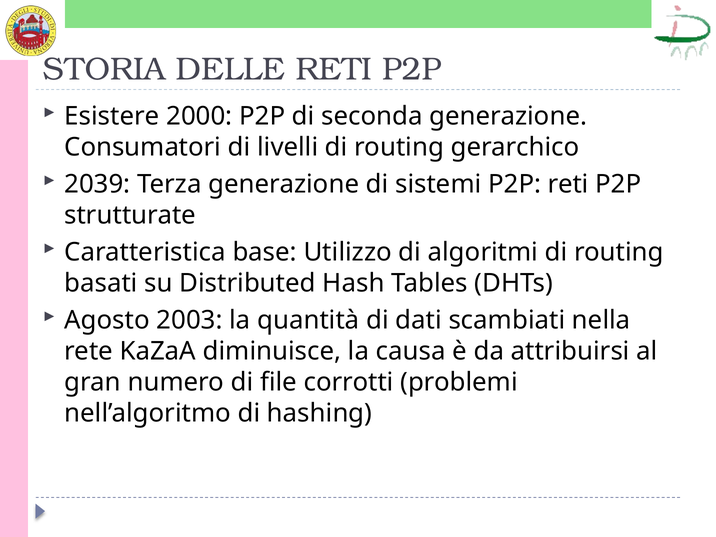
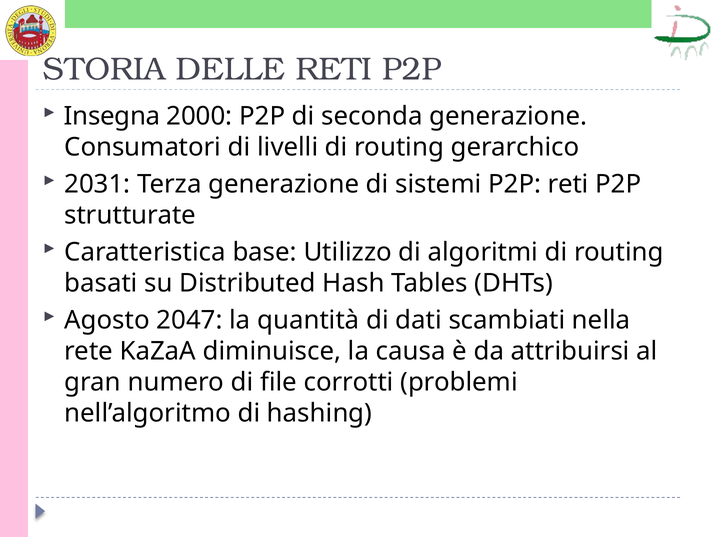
Esistere: Esistere -> Insegna
2039: 2039 -> 2031
2003: 2003 -> 2047
